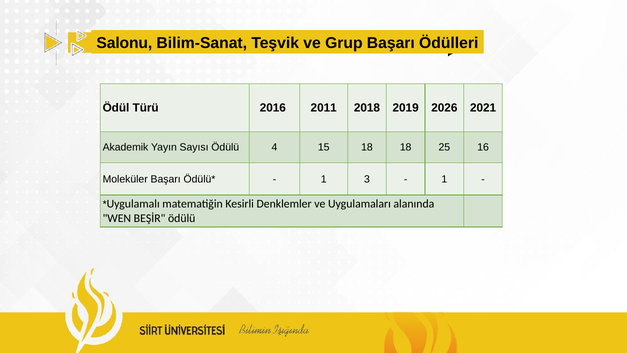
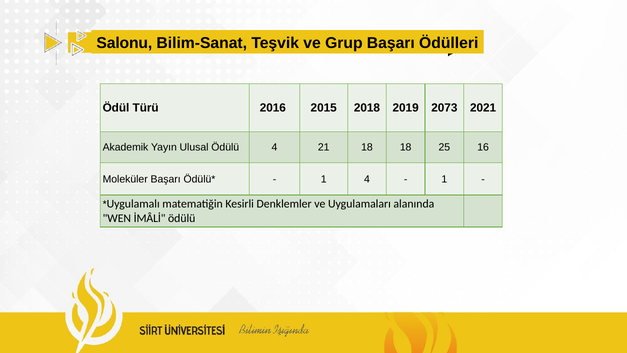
2011: 2011 -> 2015
2026: 2026 -> 2073
Sayısı: Sayısı -> Ulusal
15: 15 -> 21
1 3: 3 -> 4
BEŞİR: BEŞİR -> İMÂLİ
